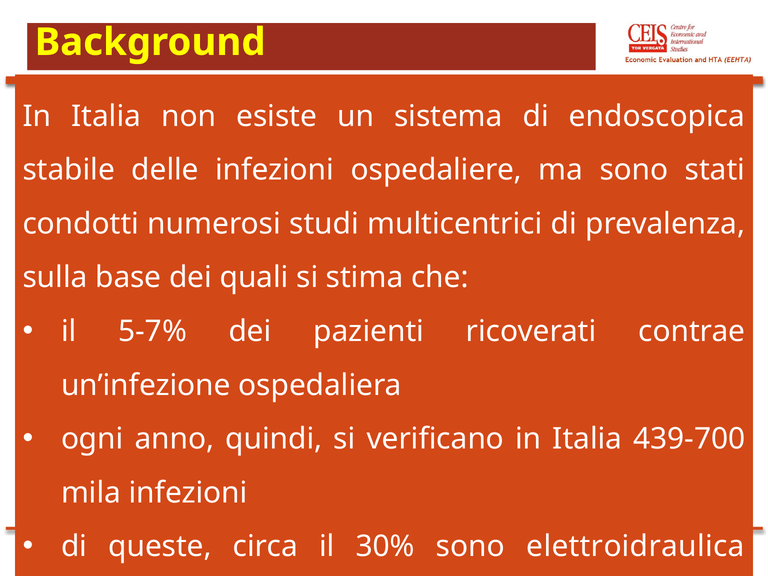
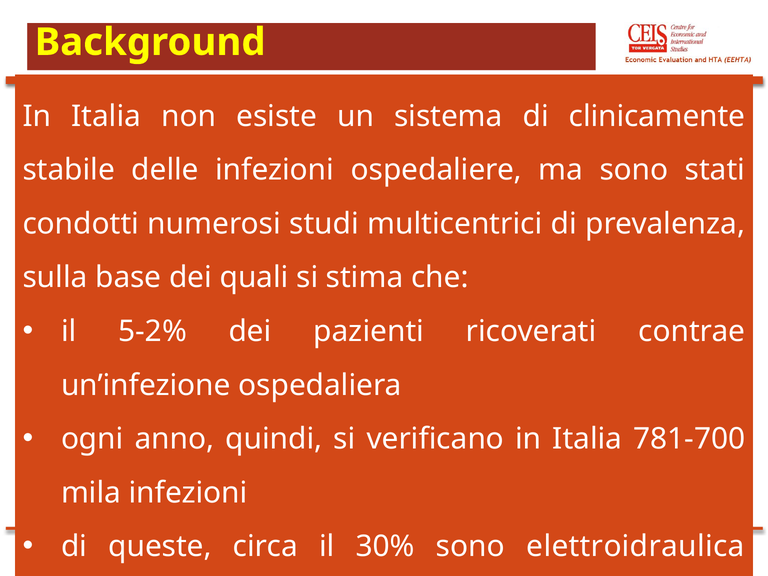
endoscopica: endoscopica -> clinicamente
5-7%: 5-7% -> 5-2%
439-700: 439-700 -> 781-700
